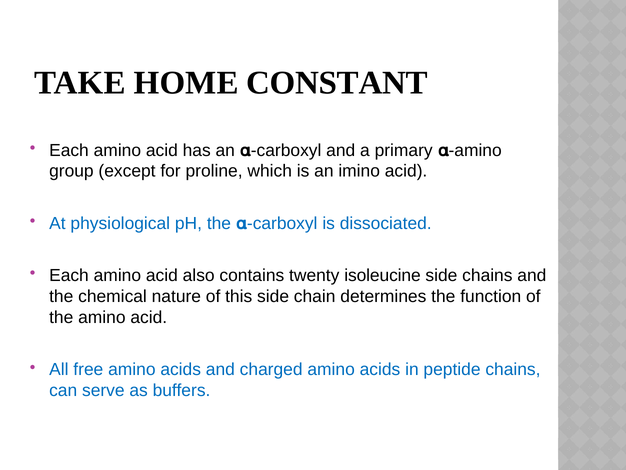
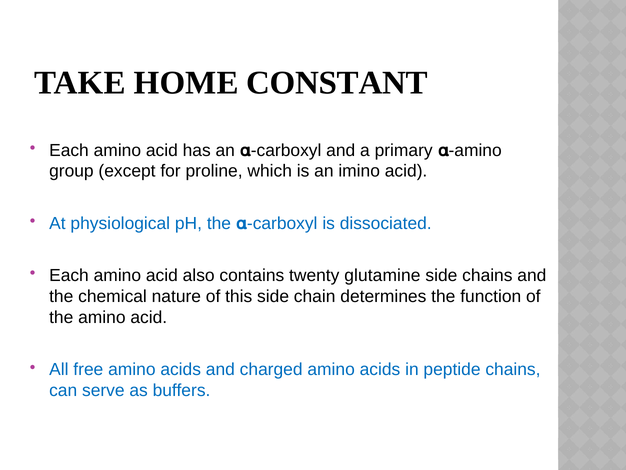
isoleucine: isoleucine -> glutamine
